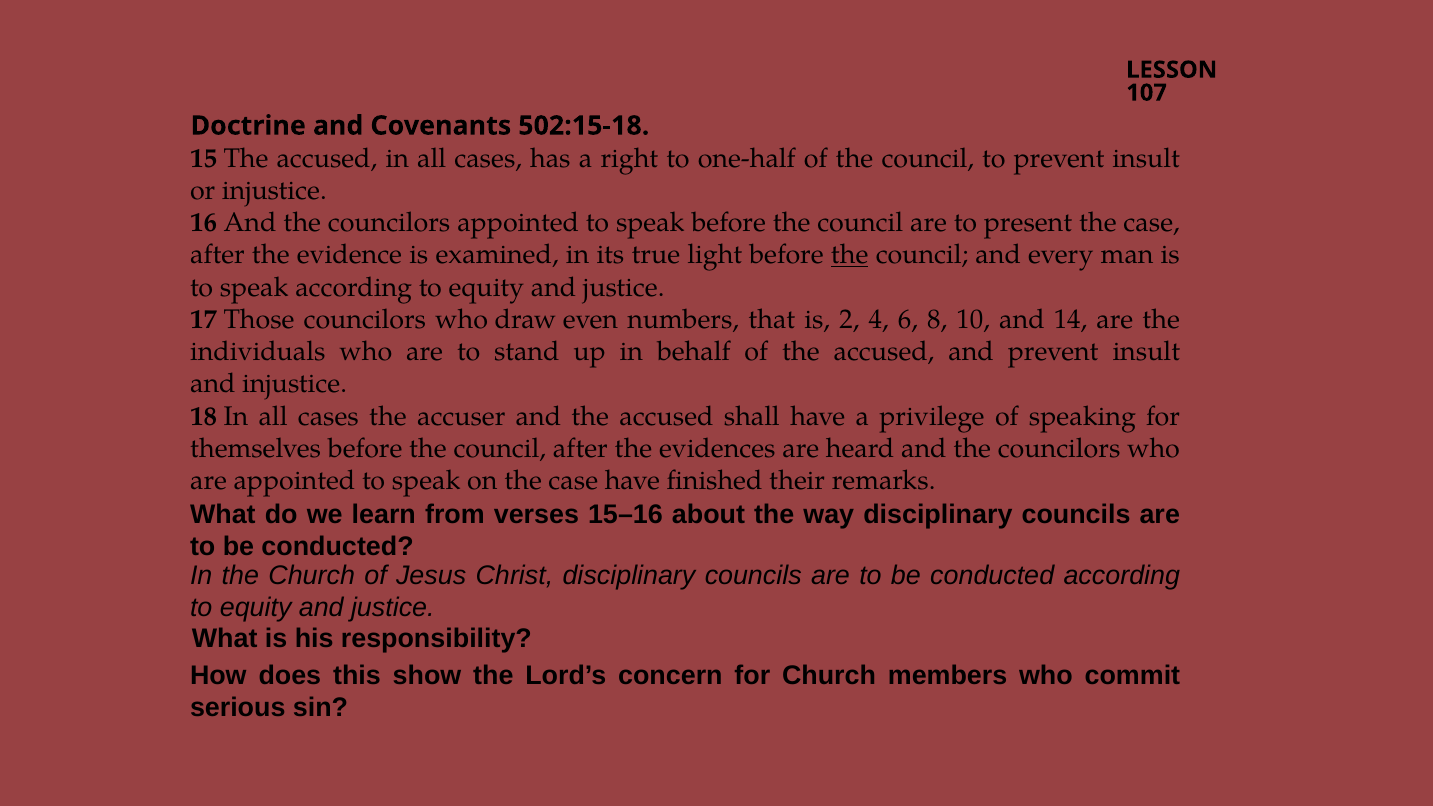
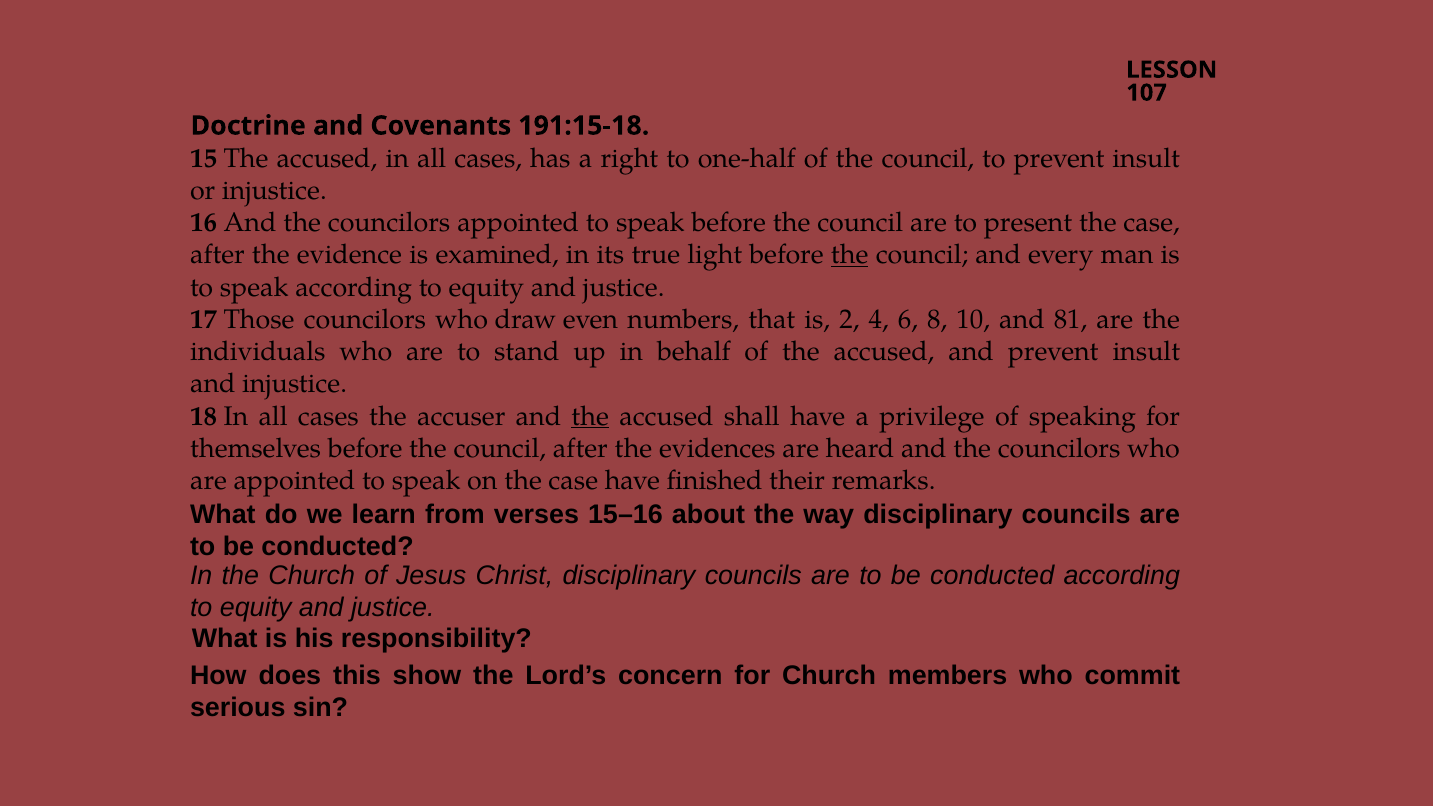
502:15-18: 502:15-18 -> 191:15-18
14: 14 -> 81
the at (590, 416) underline: none -> present
